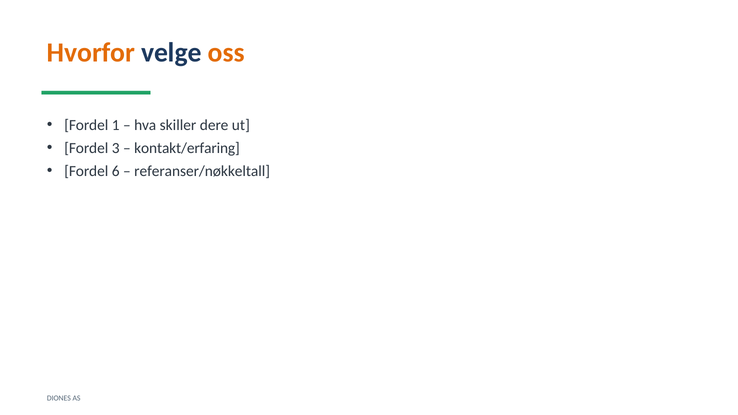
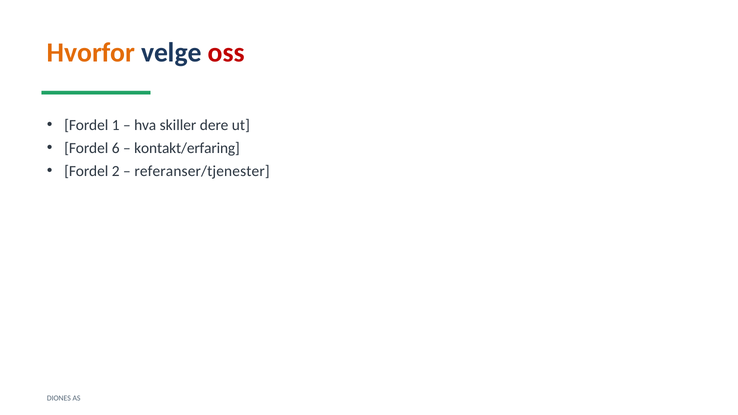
oss colour: orange -> red
3: 3 -> 6
6: 6 -> 2
referanser/nøkkeltall: referanser/nøkkeltall -> referanser/tjenester
